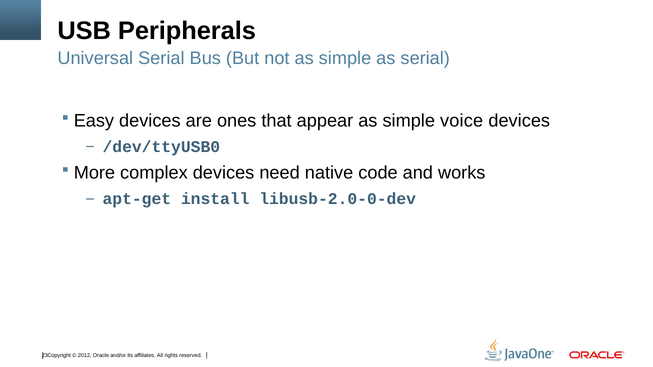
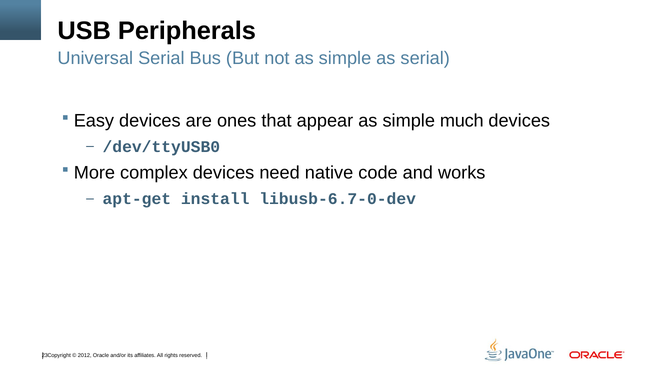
voice: voice -> much
libusb-2.0-0-dev: libusb-2.0-0-dev -> libusb-6.7-0-dev
